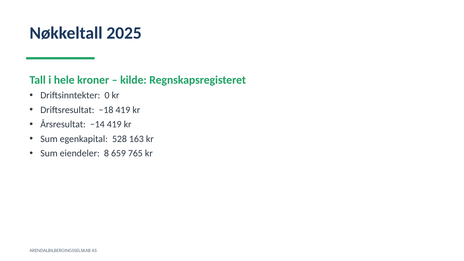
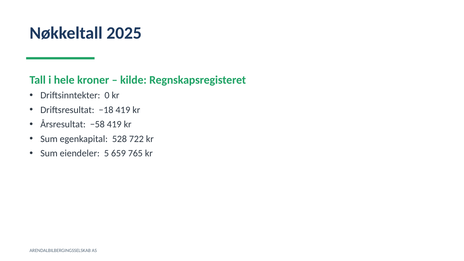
−14: −14 -> −58
163: 163 -> 722
8: 8 -> 5
